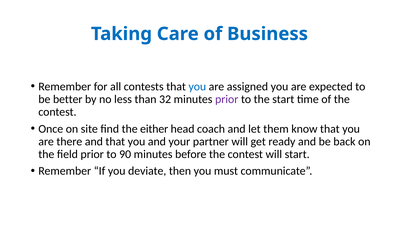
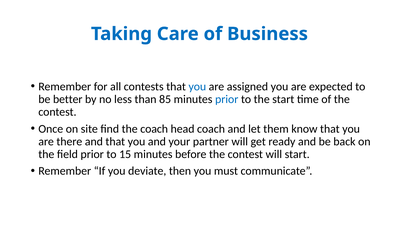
32: 32 -> 85
prior at (227, 99) colour: purple -> blue
the either: either -> coach
90: 90 -> 15
